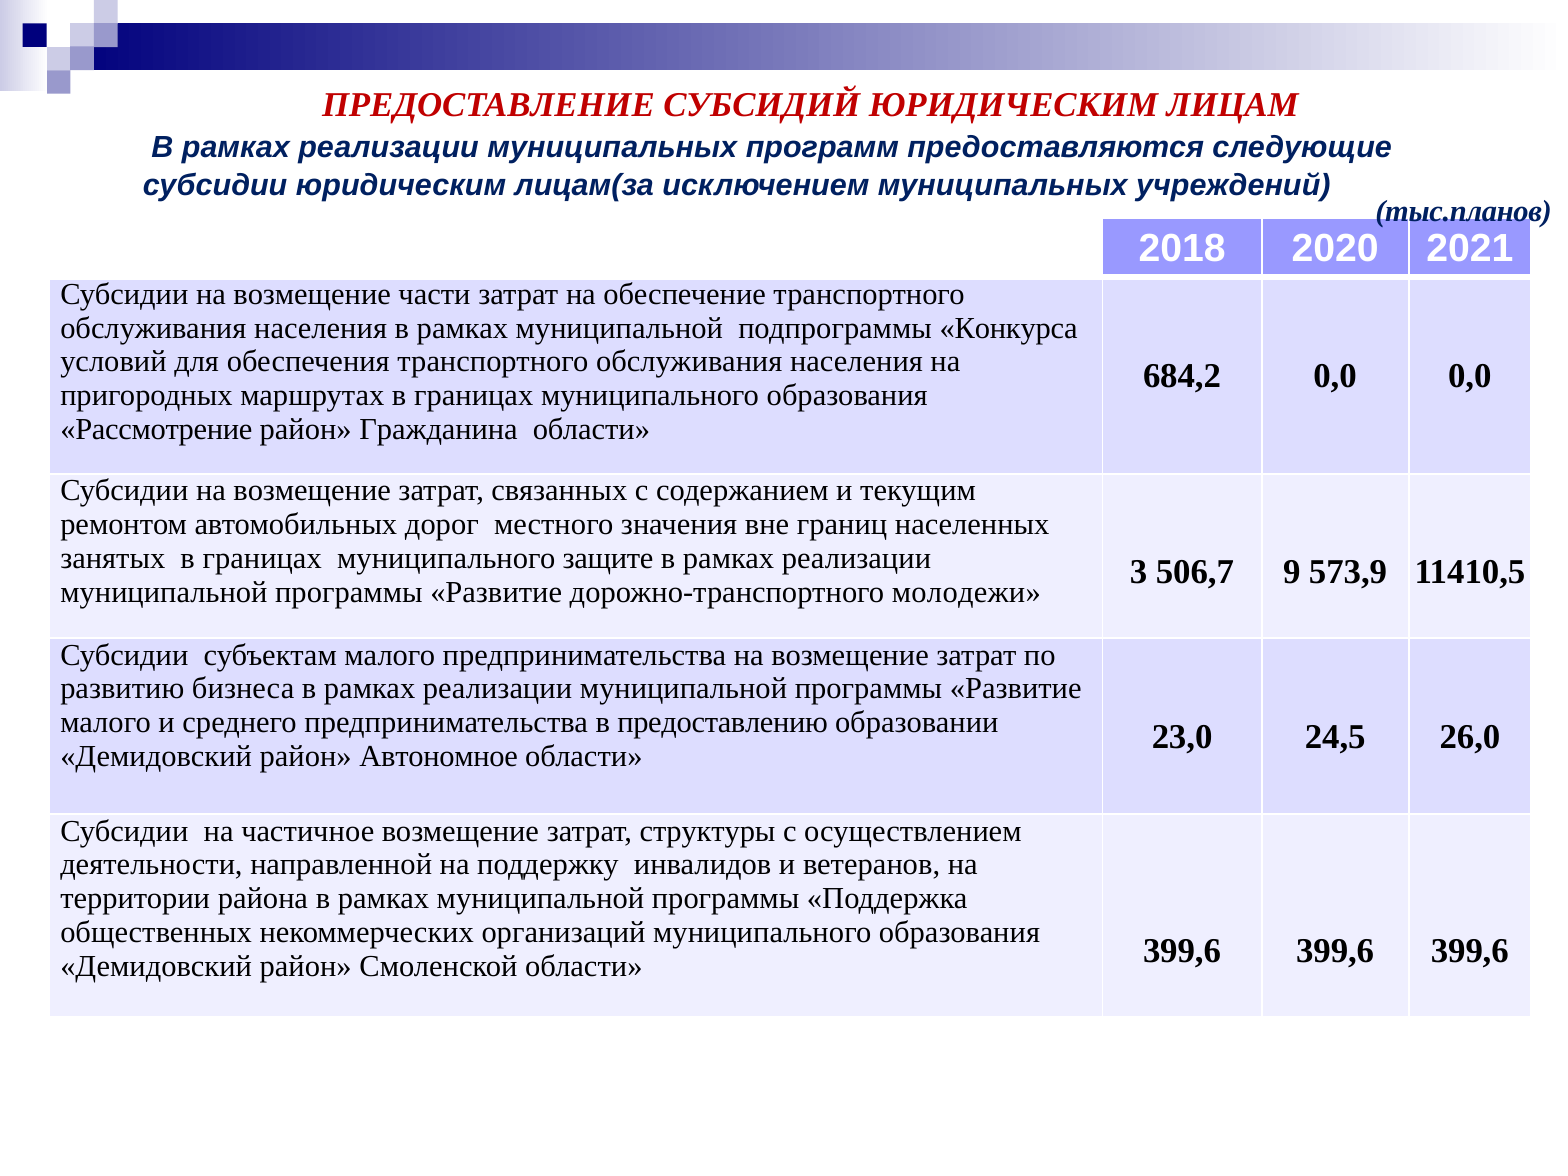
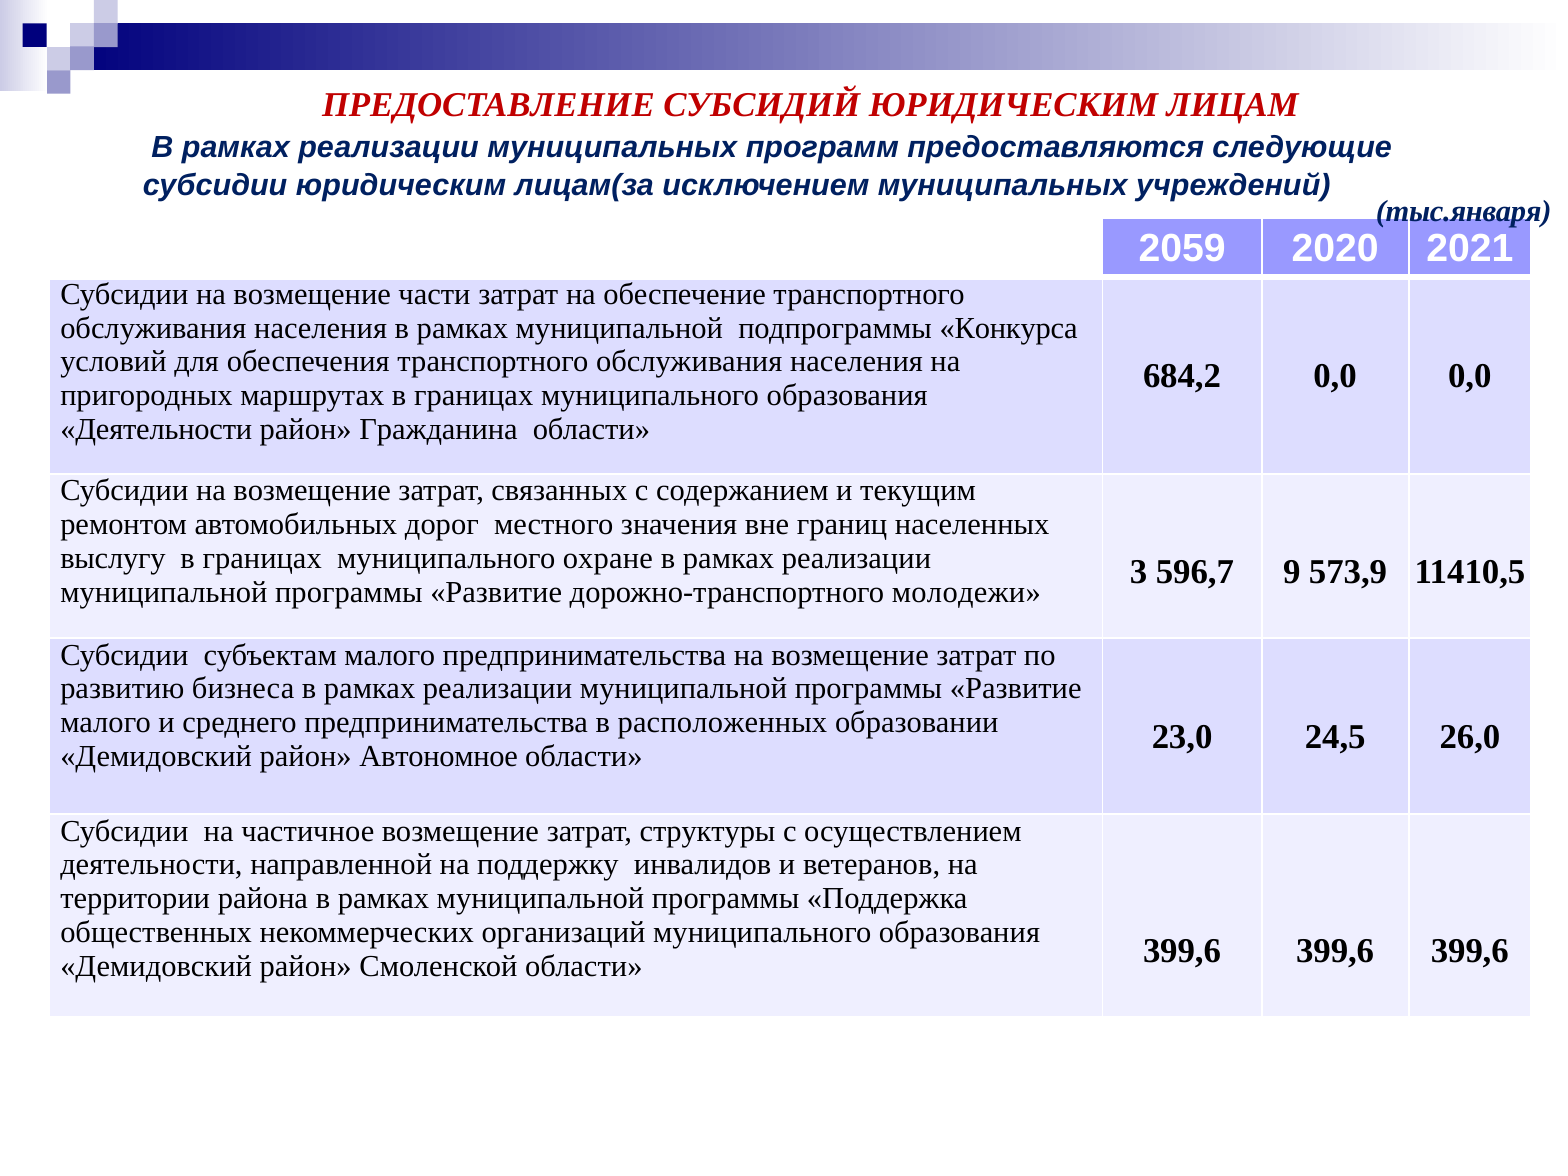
тыс.планов: тыс.планов -> тыс.января
2018: 2018 -> 2059
Рассмотрение at (156, 429): Рассмотрение -> Деятельности
занятых: занятых -> выслугу
защите: защите -> охране
506,7: 506,7 -> 596,7
предоставлению: предоставлению -> расположенных
